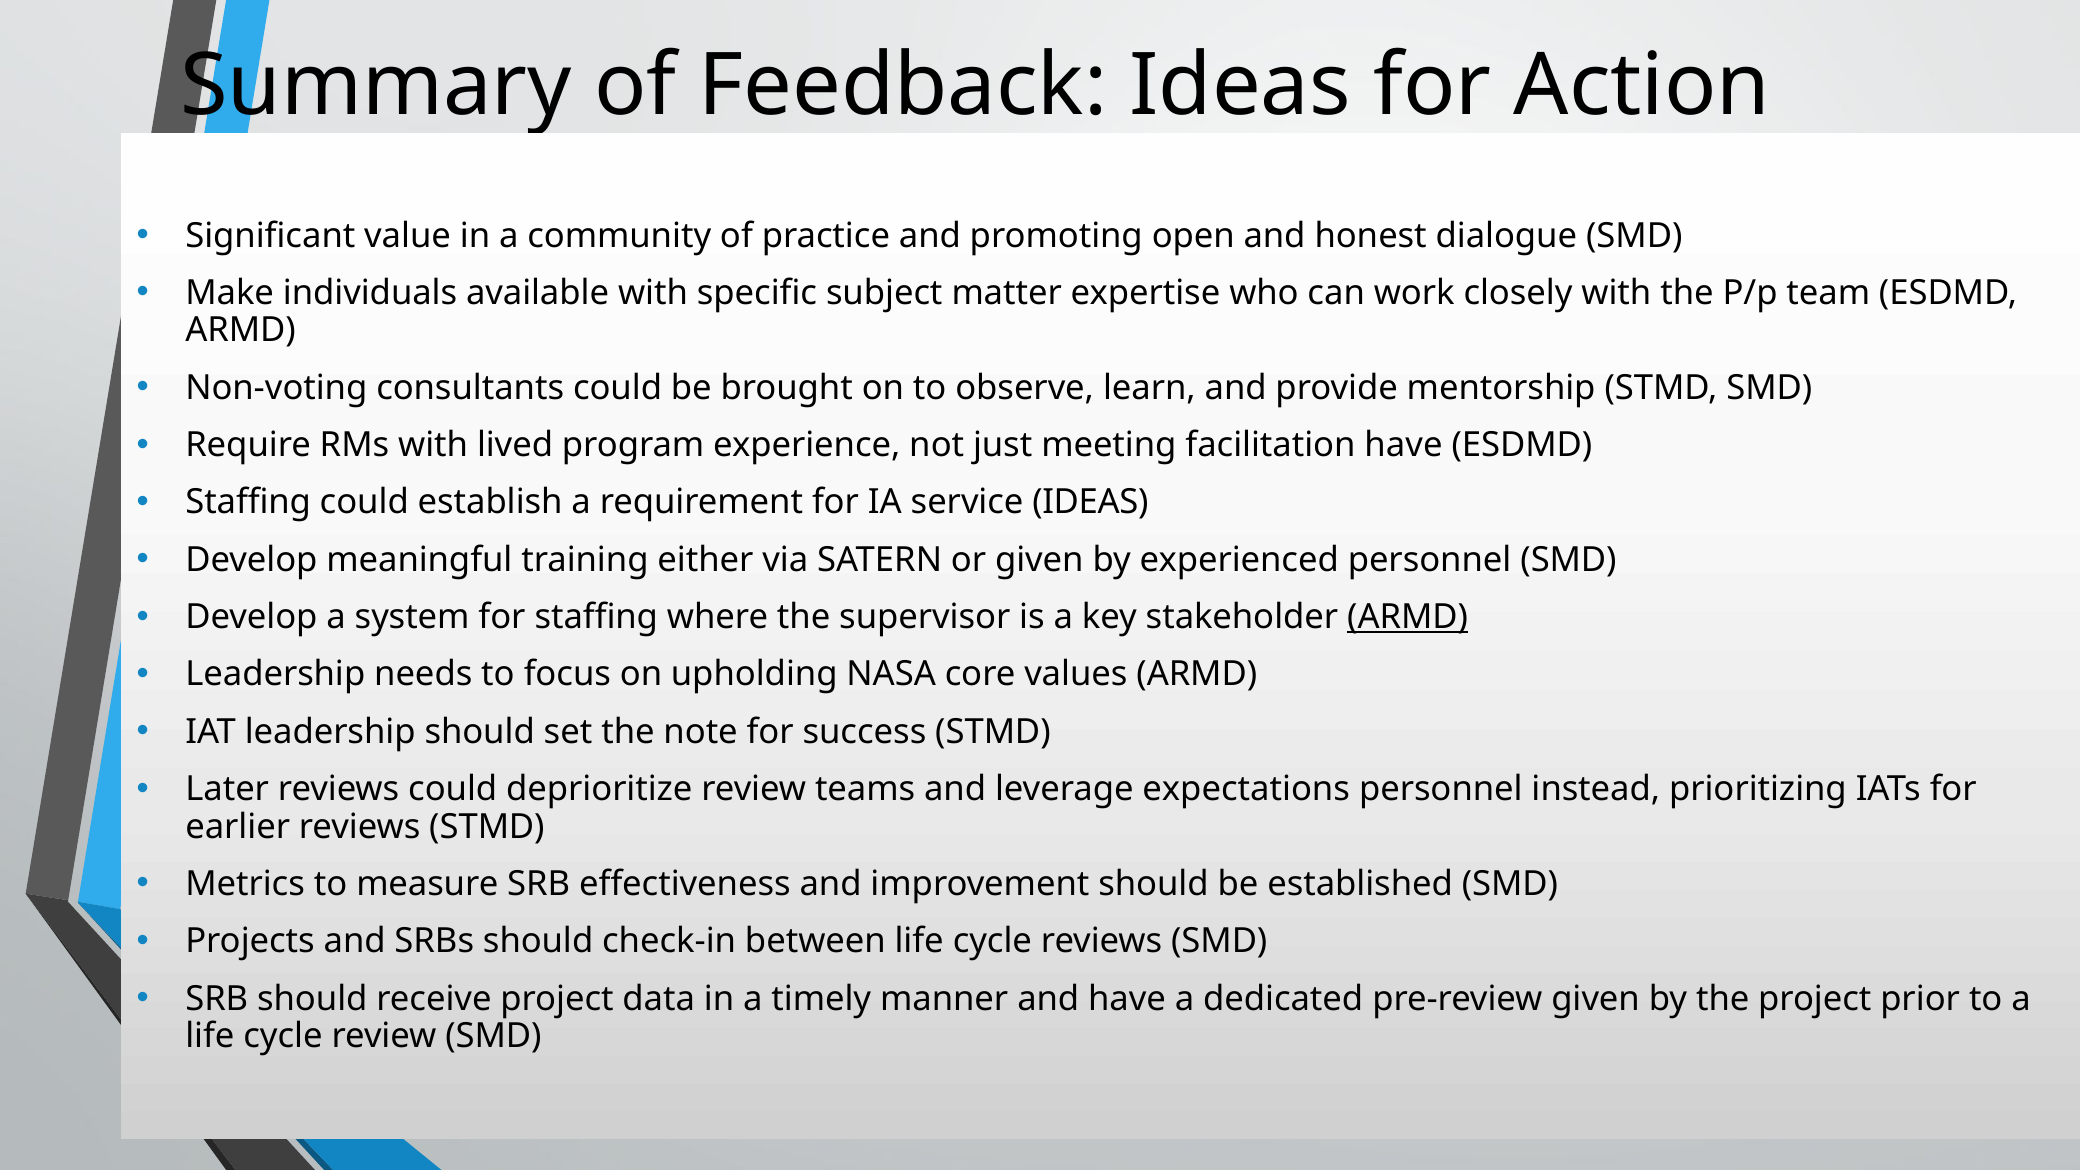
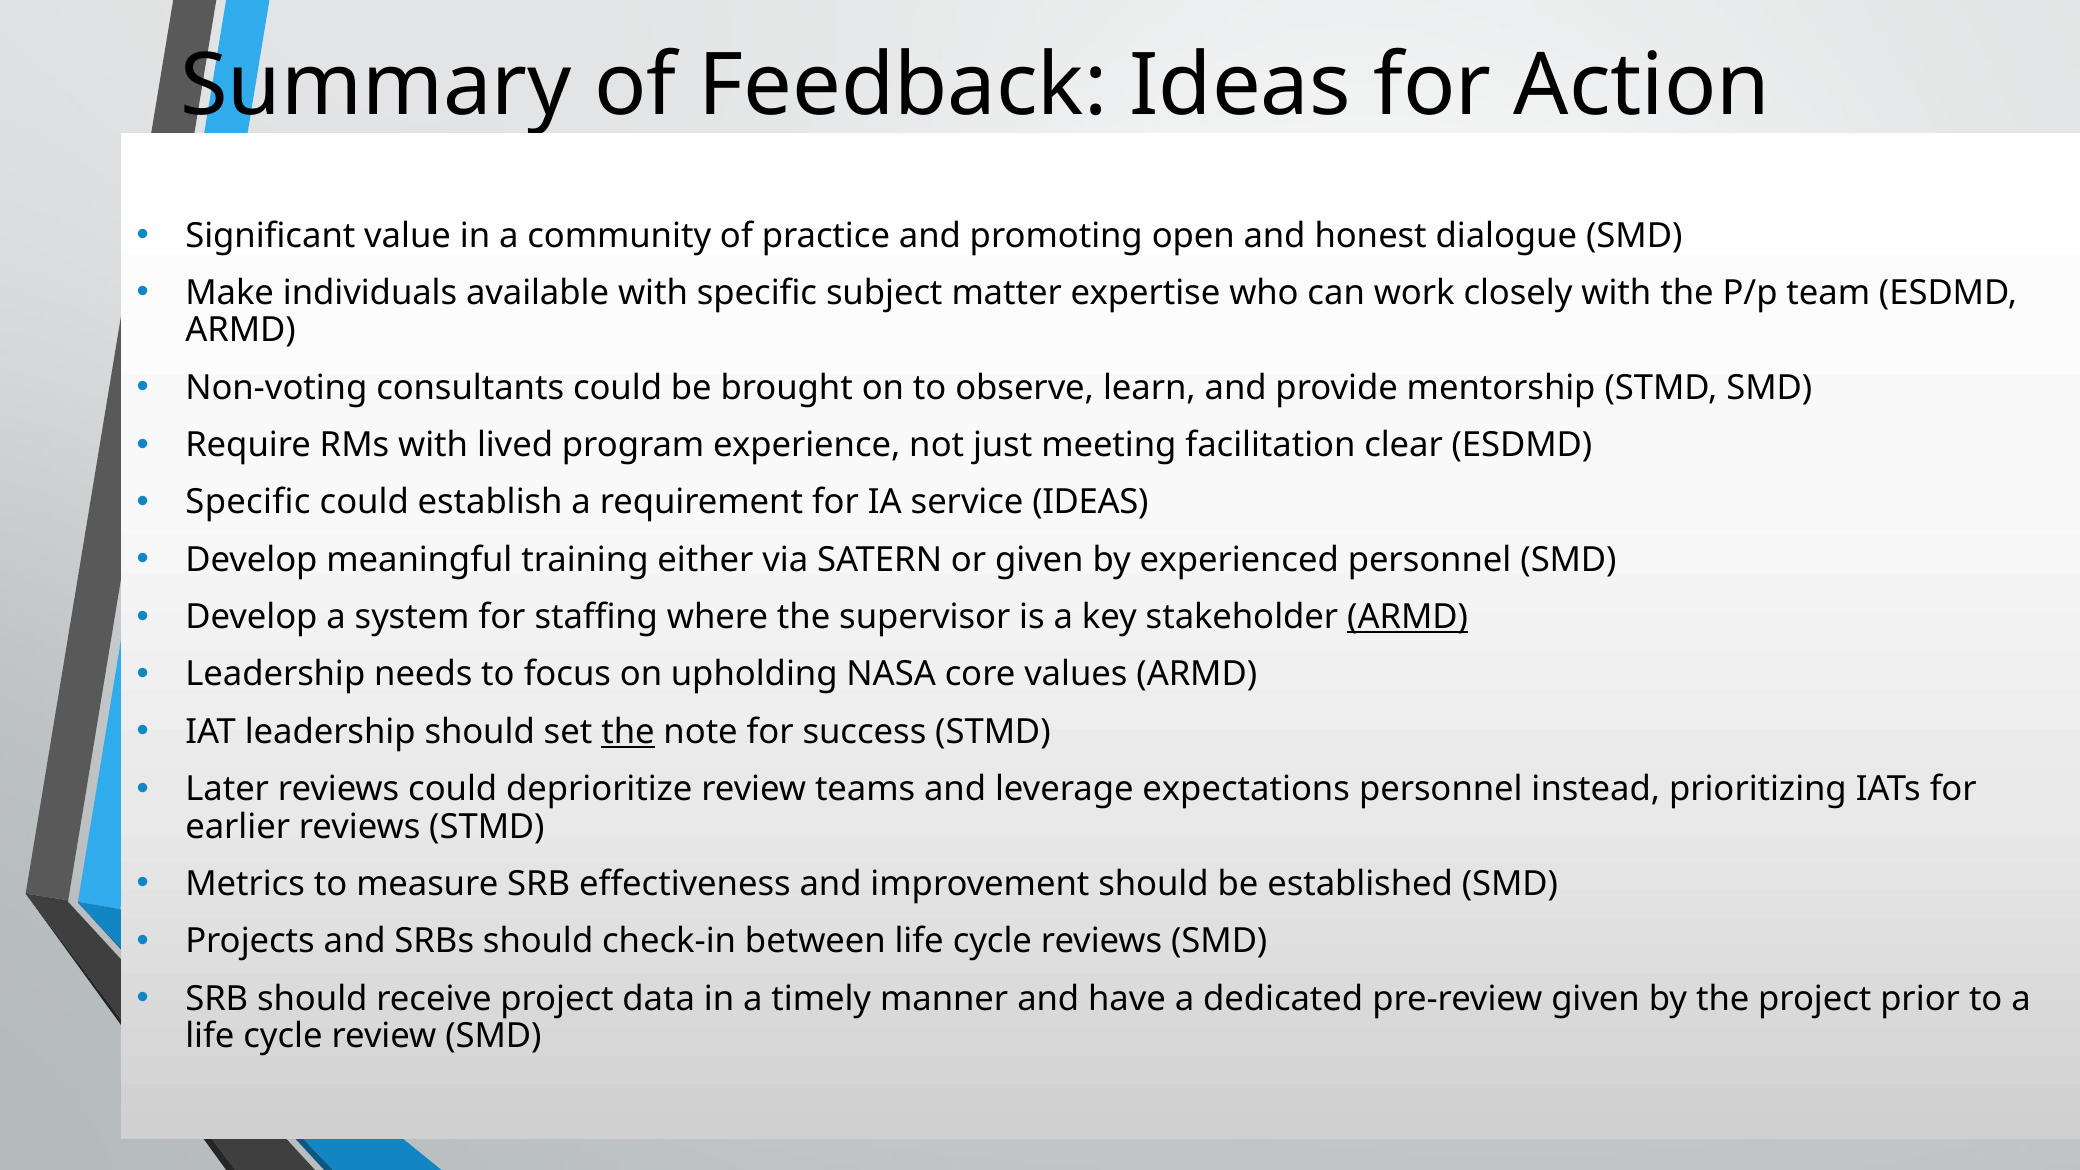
facilitation have: have -> clear
Staffing at (248, 502): Staffing -> Specific
the at (628, 732) underline: none -> present
